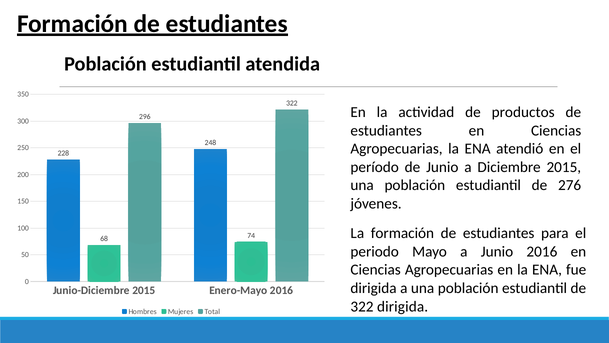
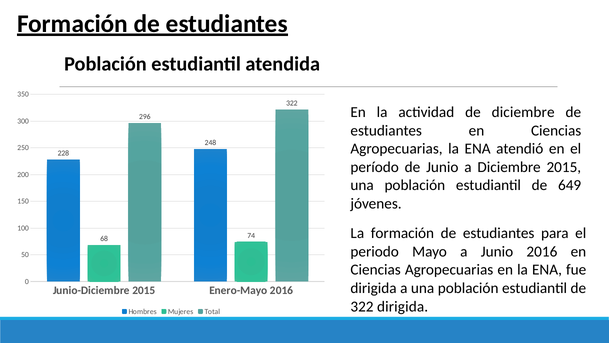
de productos: productos -> diciembre
276: 276 -> 649
